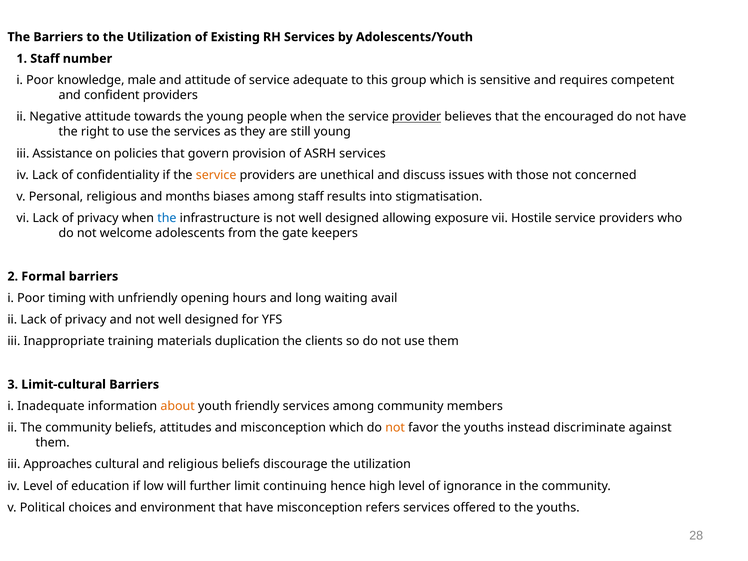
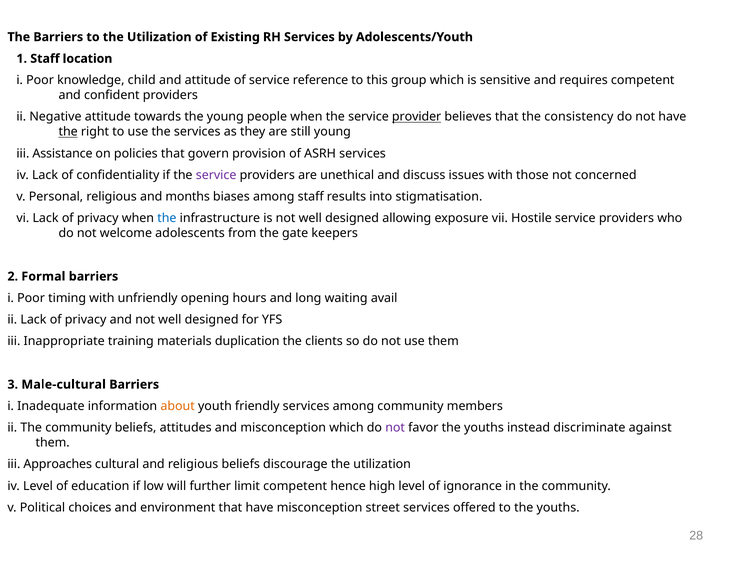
number: number -> location
male: male -> child
adequate: adequate -> reference
encouraged: encouraged -> consistency
the at (68, 132) underline: none -> present
service at (216, 175) colour: orange -> purple
Limit-cultural: Limit-cultural -> Male-cultural
not at (395, 428) colour: orange -> purple
limit continuing: continuing -> competent
refers: refers -> street
